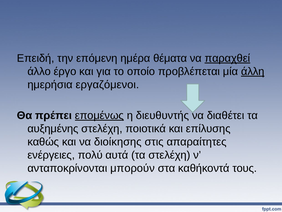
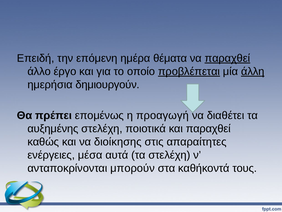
προβλέπεται underline: none -> present
εργαζόμενοι: εργαζόμενοι -> δημιουργούν
επομένως underline: present -> none
διευθυντής: διευθυντής -> προαγωγή
και επίλυσης: επίλυσης -> παραχθεί
πολύ: πολύ -> μέσα
